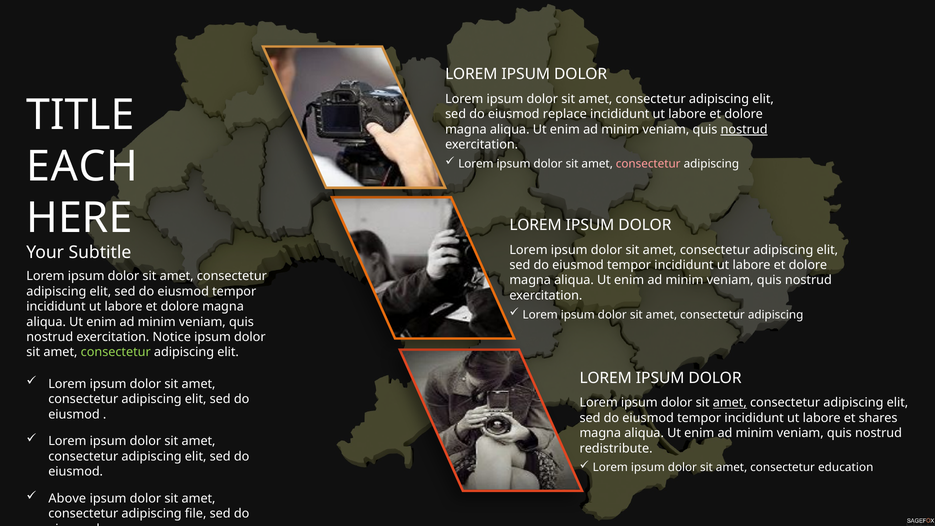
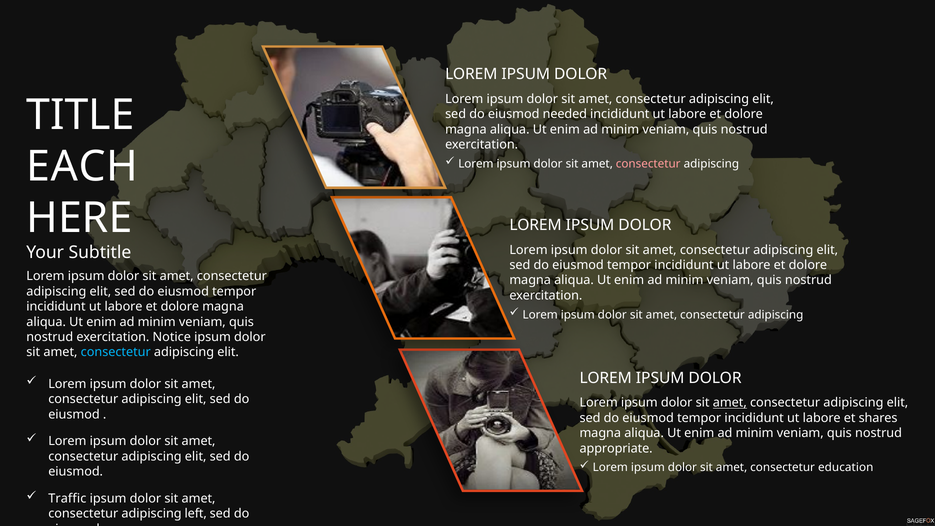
replace: replace -> needed
nostrud at (744, 129) underline: present -> none
consectetur at (116, 352) colour: light green -> light blue
redistribute: redistribute -> appropriate
Above: Above -> Traffic
file: file -> left
